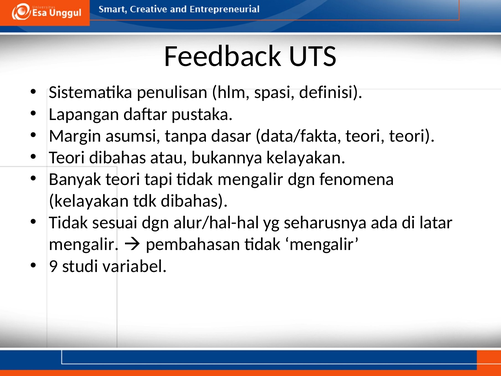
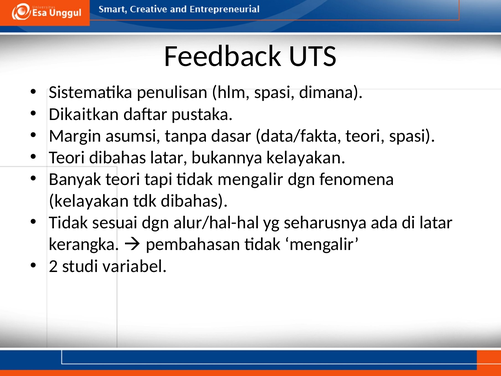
definisi: definisi -> dimana
Lapangan: Lapangan -> Dikaitkan
teori teori: teori -> spasi
dibahas atau: atau -> latar
mengalir at (84, 244): mengalir -> kerangka
9: 9 -> 2
